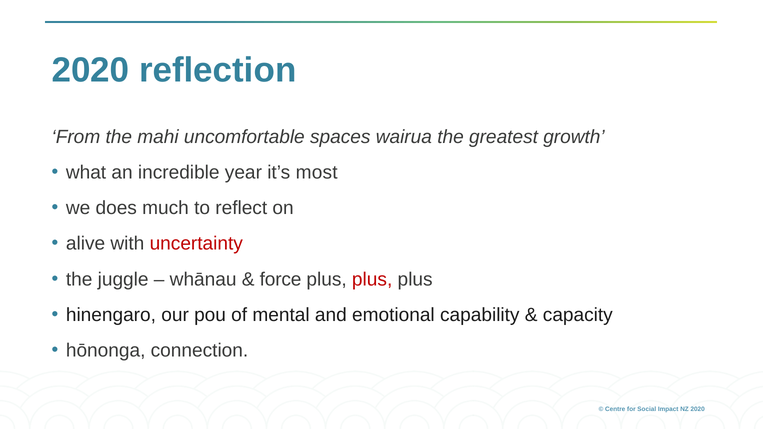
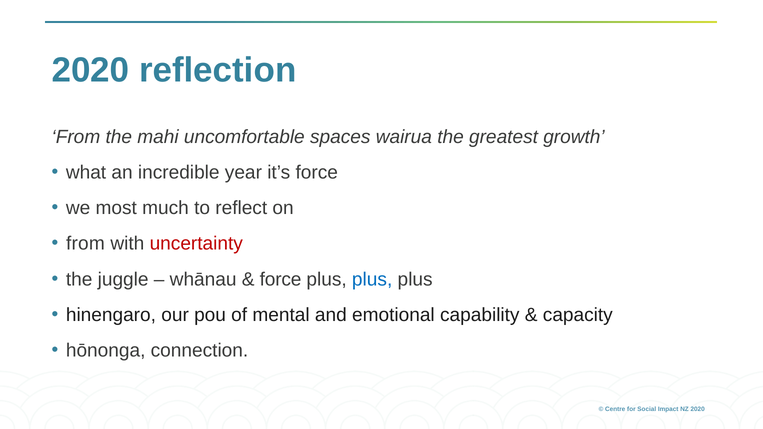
it’s most: most -> force
does: does -> most
alive at (86, 244): alive -> from
plus at (372, 279) colour: red -> blue
